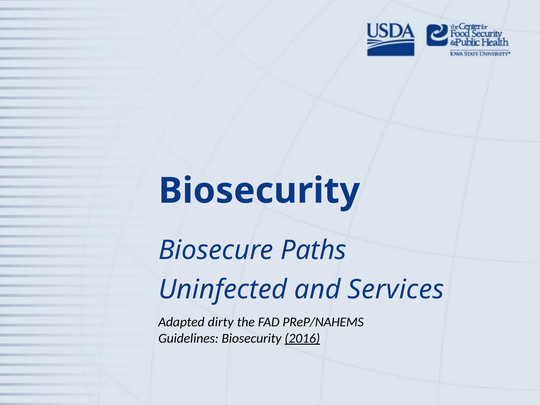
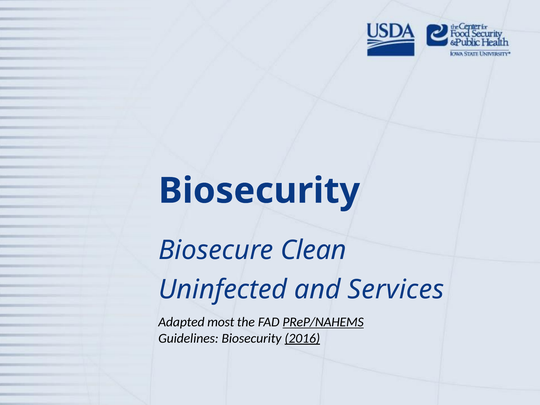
Paths: Paths -> Clean
dirty: dirty -> most
PReP/NAHEMS underline: none -> present
